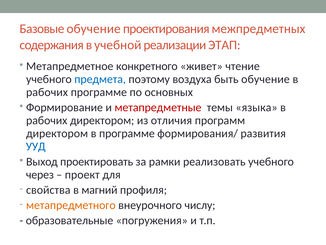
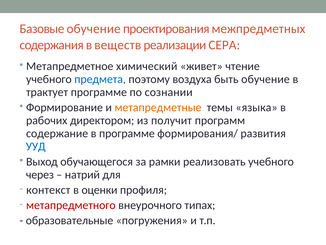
учебной: учебной -> веществ
ЭТАП: ЭТАП -> СЕРА
конкретного: конкретного -> химический
рабочих at (47, 92): рабочих -> трактует
основных: основных -> сознании
метапредметные colour: red -> orange
отличия: отличия -> получит
директором at (57, 133): директором -> содержание
проектировать: проектировать -> обучающегося
проект: проект -> натрий
свойства: свойства -> контекст
магний: магний -> оценки
метапредметного colour: orange -> red
числу: числу -> типах
